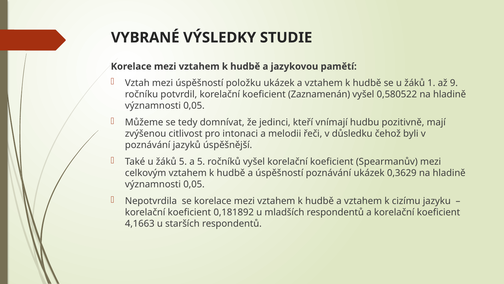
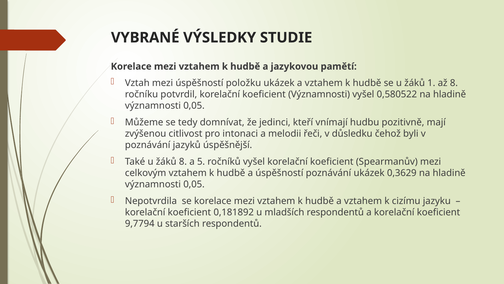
až 9: 9 -> 8
koeficient Zaznamenán: Zaznamenán -> Významnosti
žáků 5: 5 -> 8
4,1663: 4,1663 -> 9,7794
